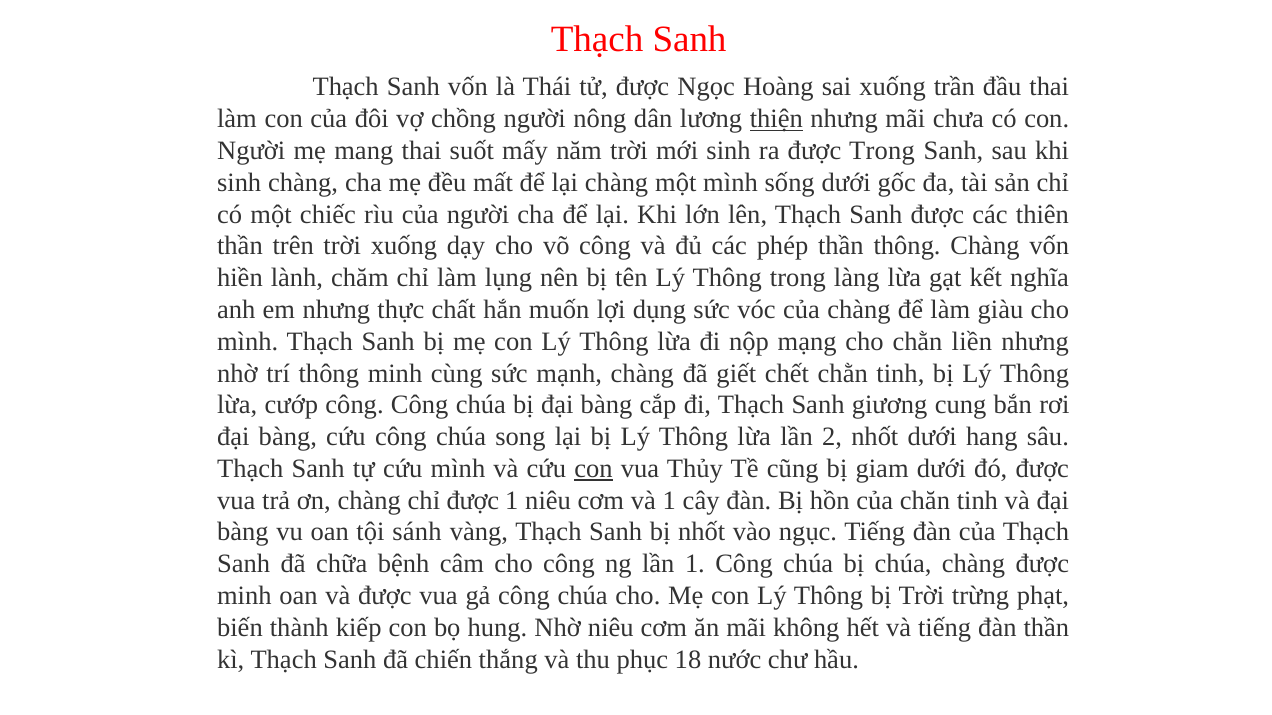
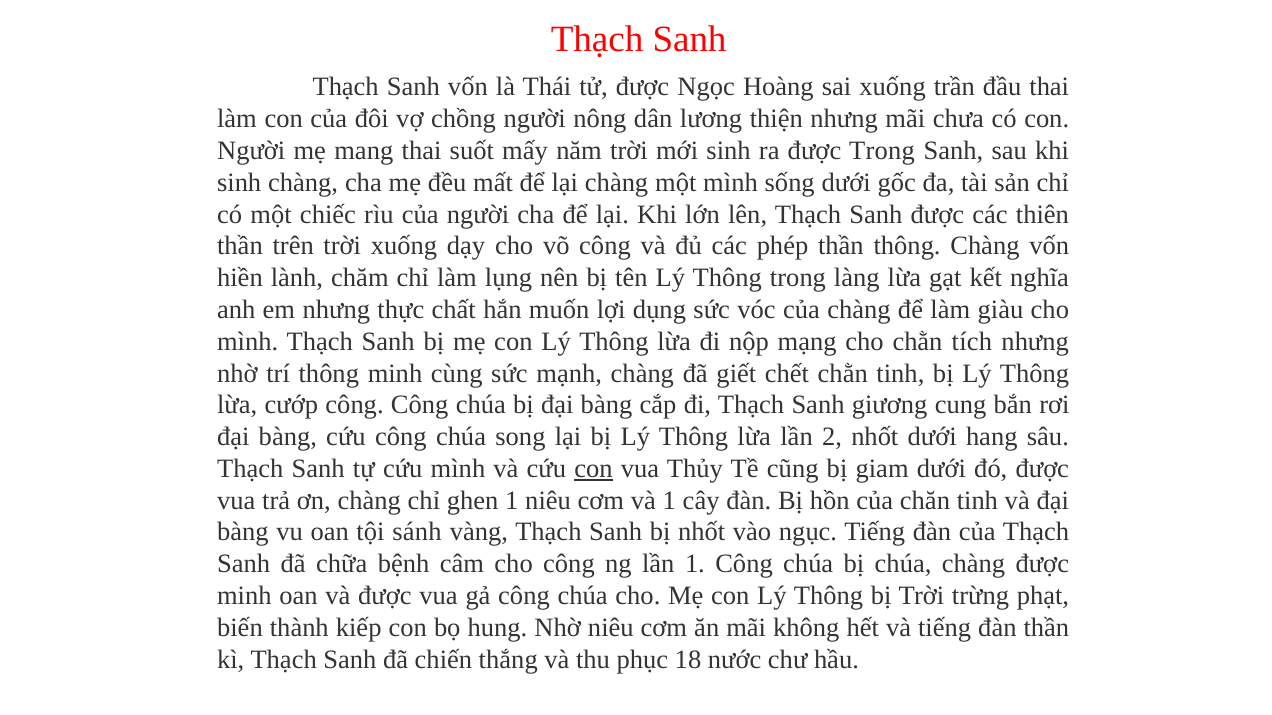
thiện underline: present -> none
liền: liền -> tích
chỉ được: được -> ghen
